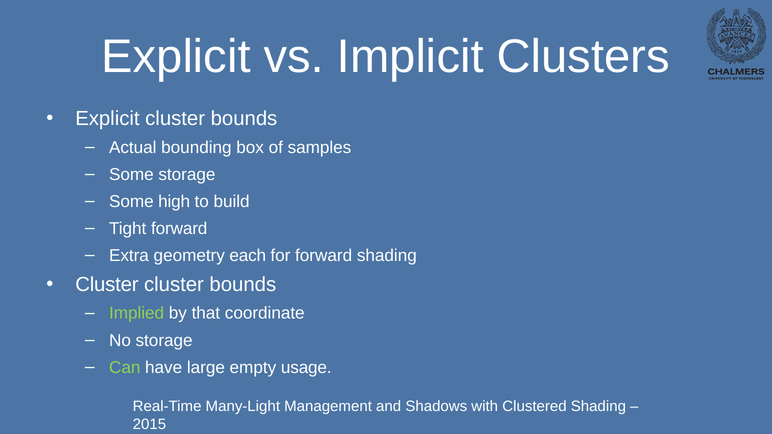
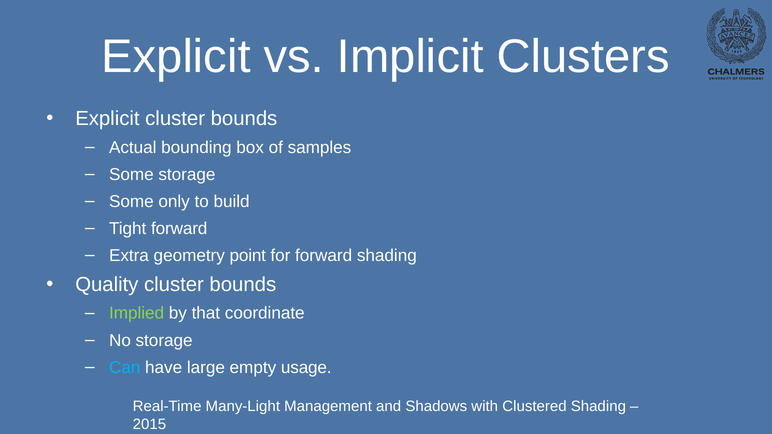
high: high -> only
each: each -> point
Cluster at (107, 285): Cluster -> Quality
Can colour: light green -> light blue
